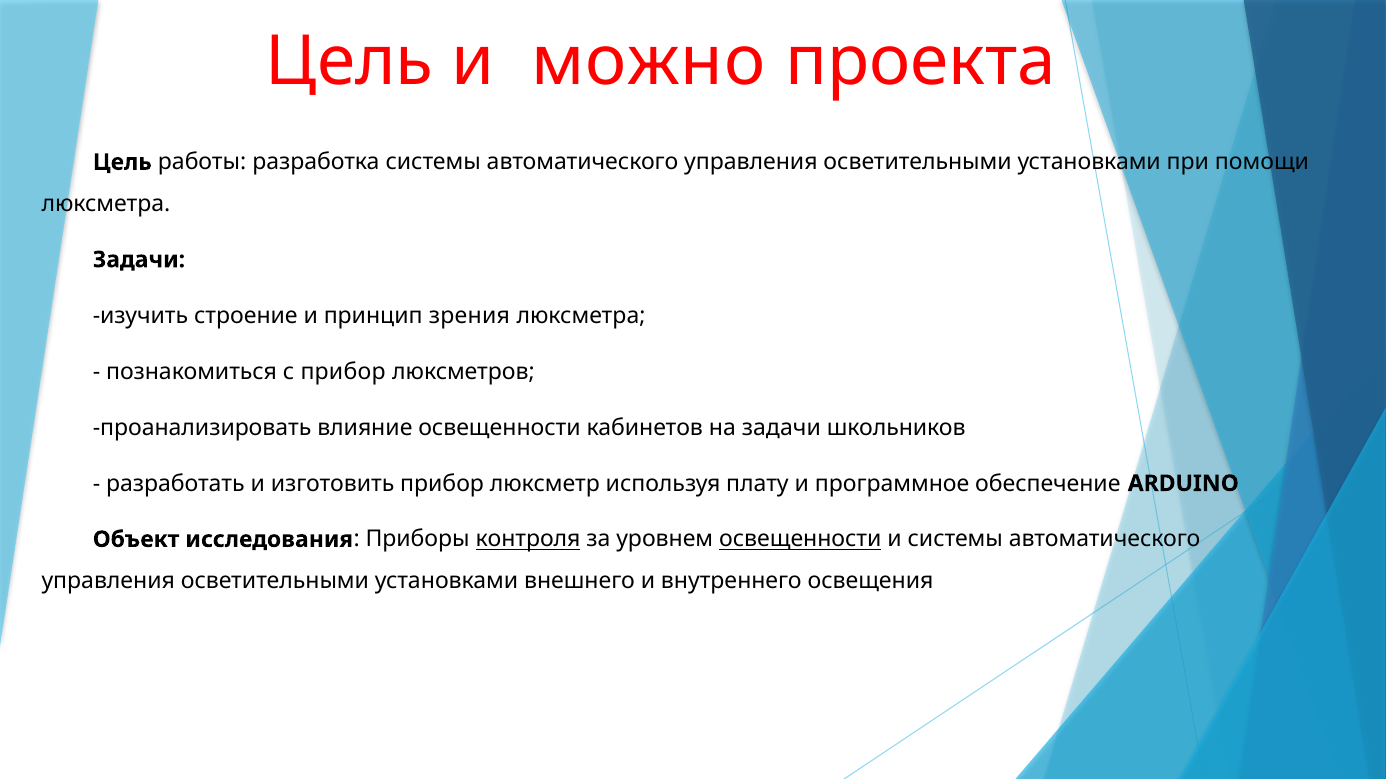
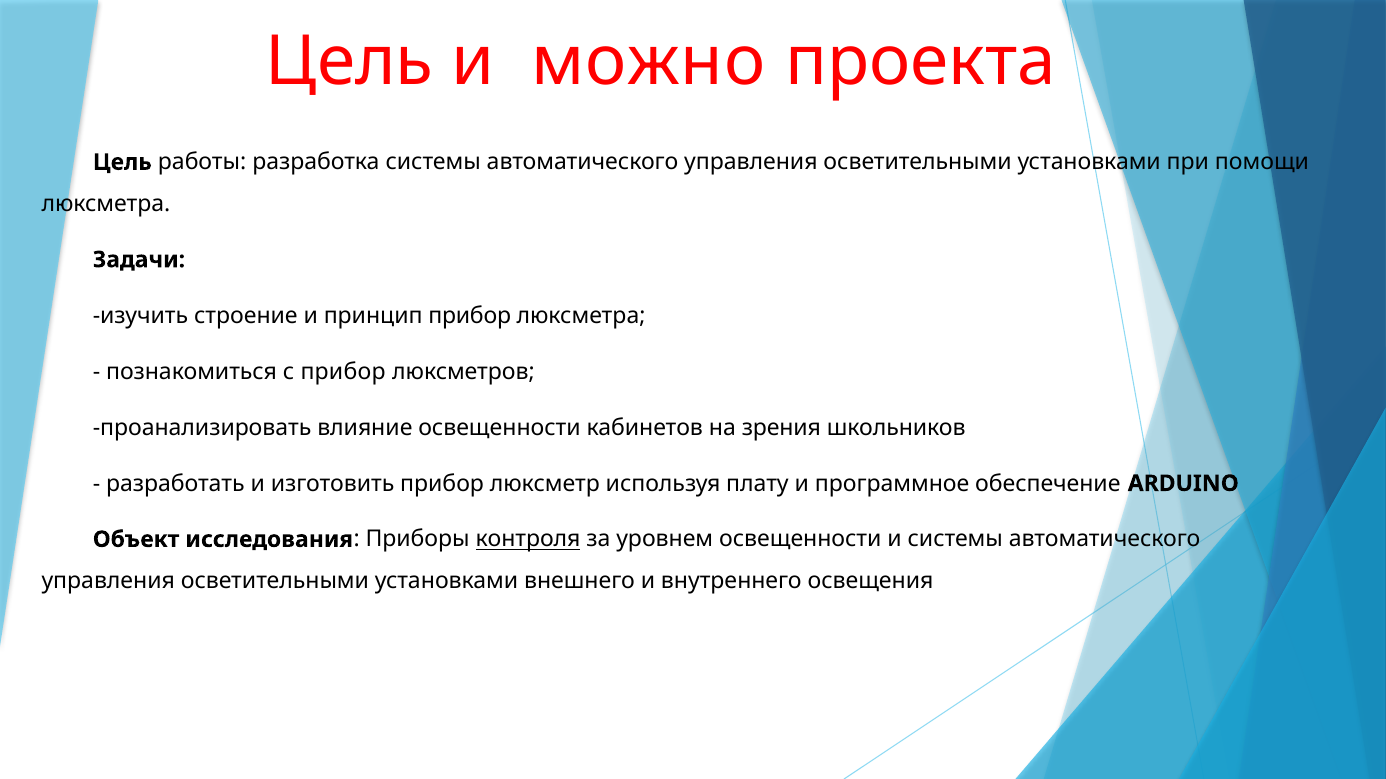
принцип зрения: зрения -> прибор
на задачи: задачи -> зрения
освещенности at (800, 540) underline: present -> none
